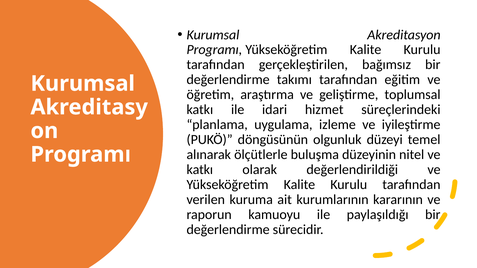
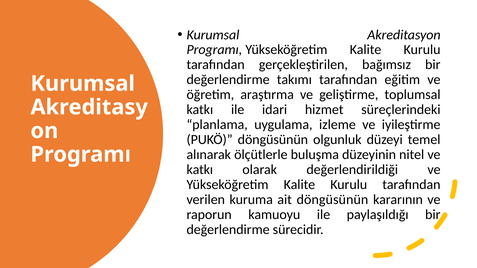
ait kurumlarının: kurumlarının -> döngüsünün
